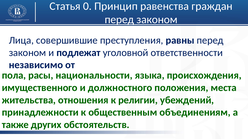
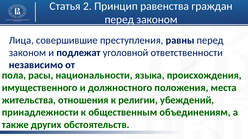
0: 0 -> 2
